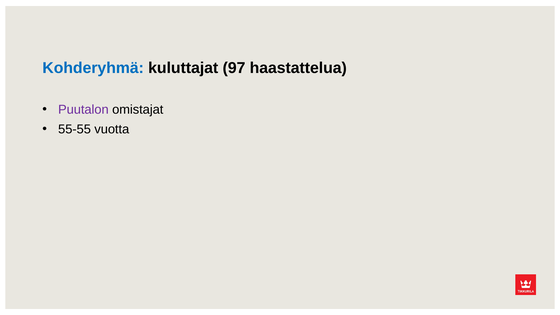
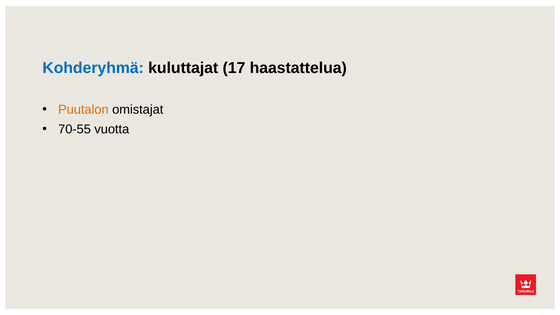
97: 97 -> 17
Puutalon colour: purple -> orange
55-55: 55-55 -> 70-55
